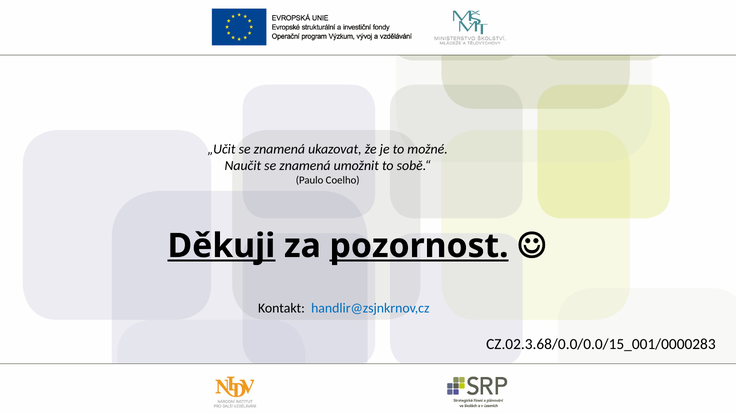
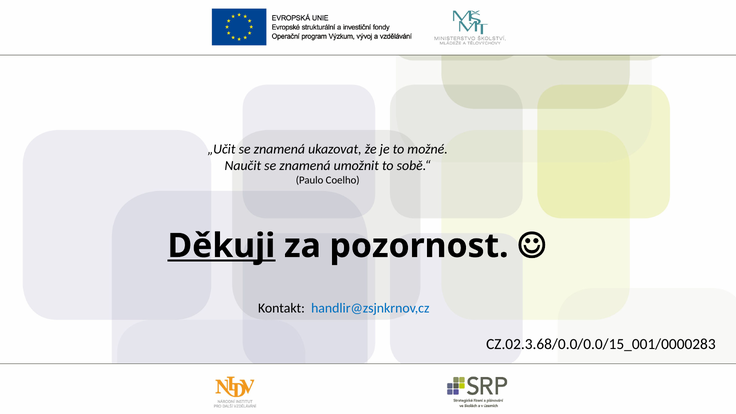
pozornost underline: present -> none
